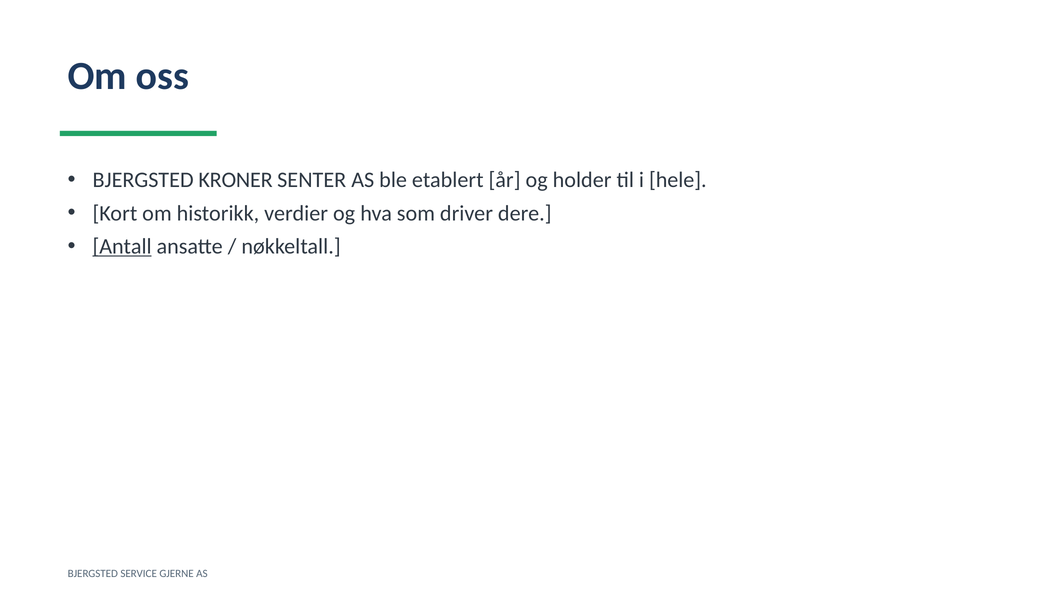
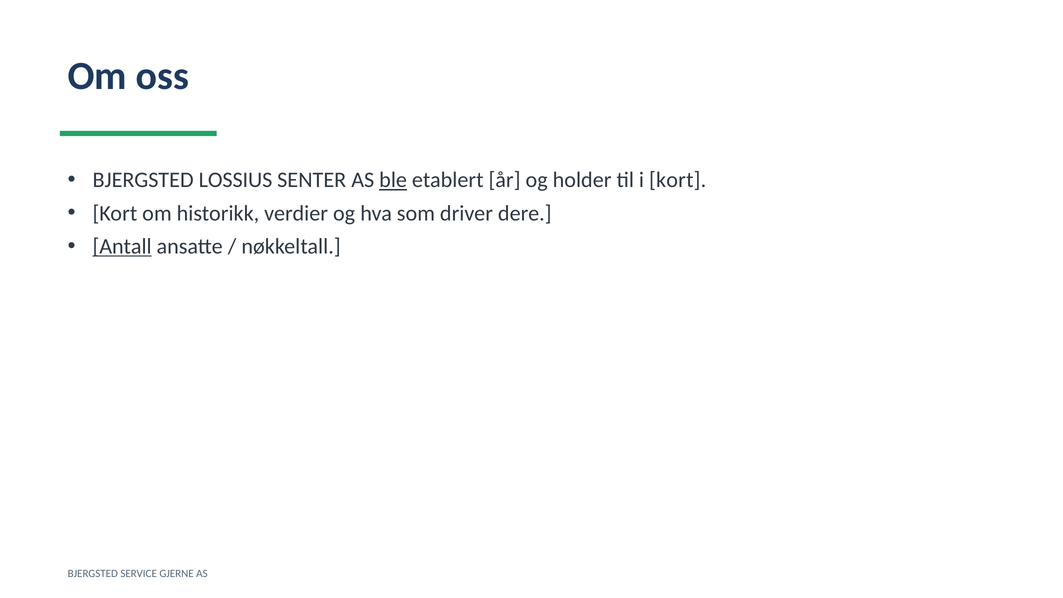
KRONER: KRONER -> LOSSIUS
ble underline: none -> present
i hele: hele -> kort
